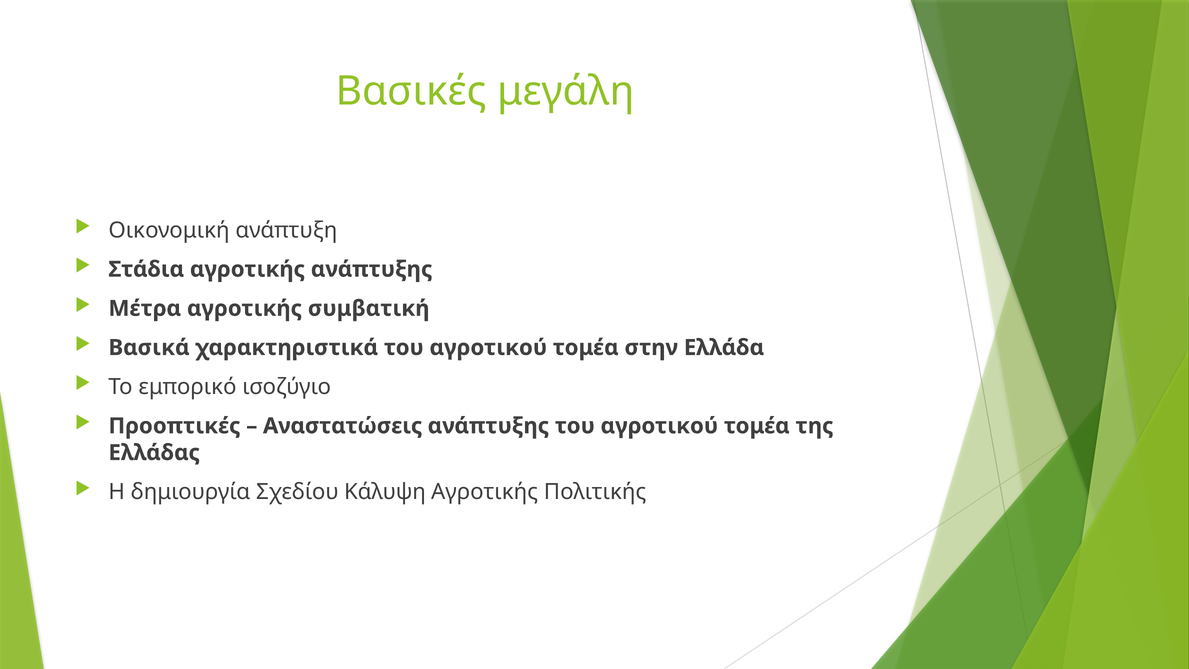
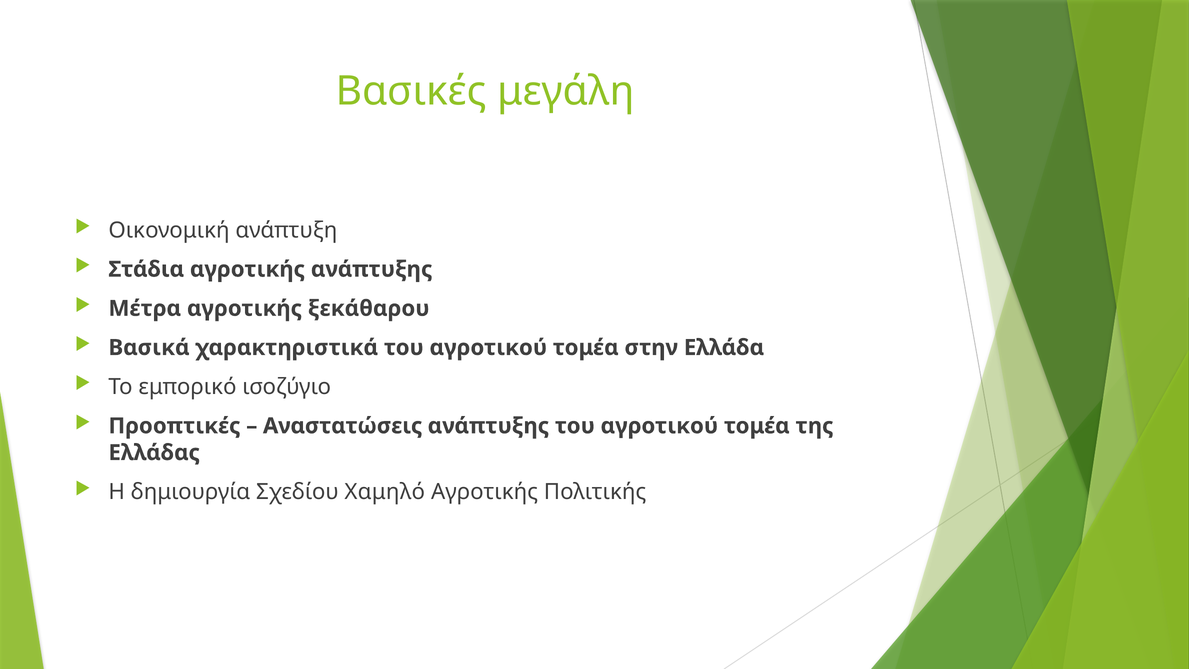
συμβατική: συμβατική -> ξεκάθαρου
Κάλυψη: Κάλυψη -> Χαμηλό
